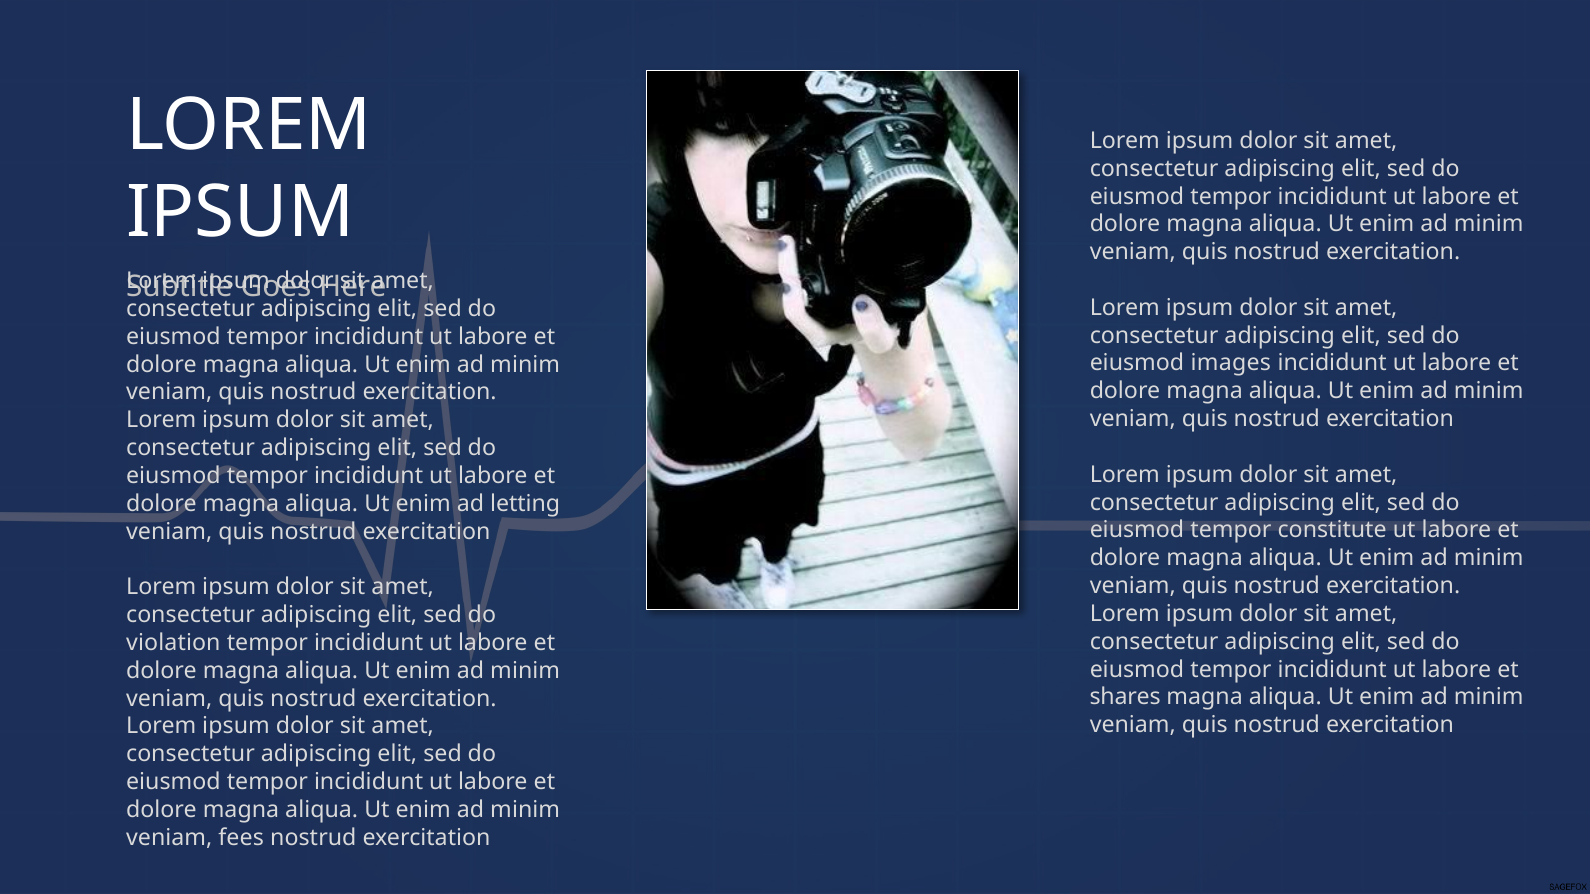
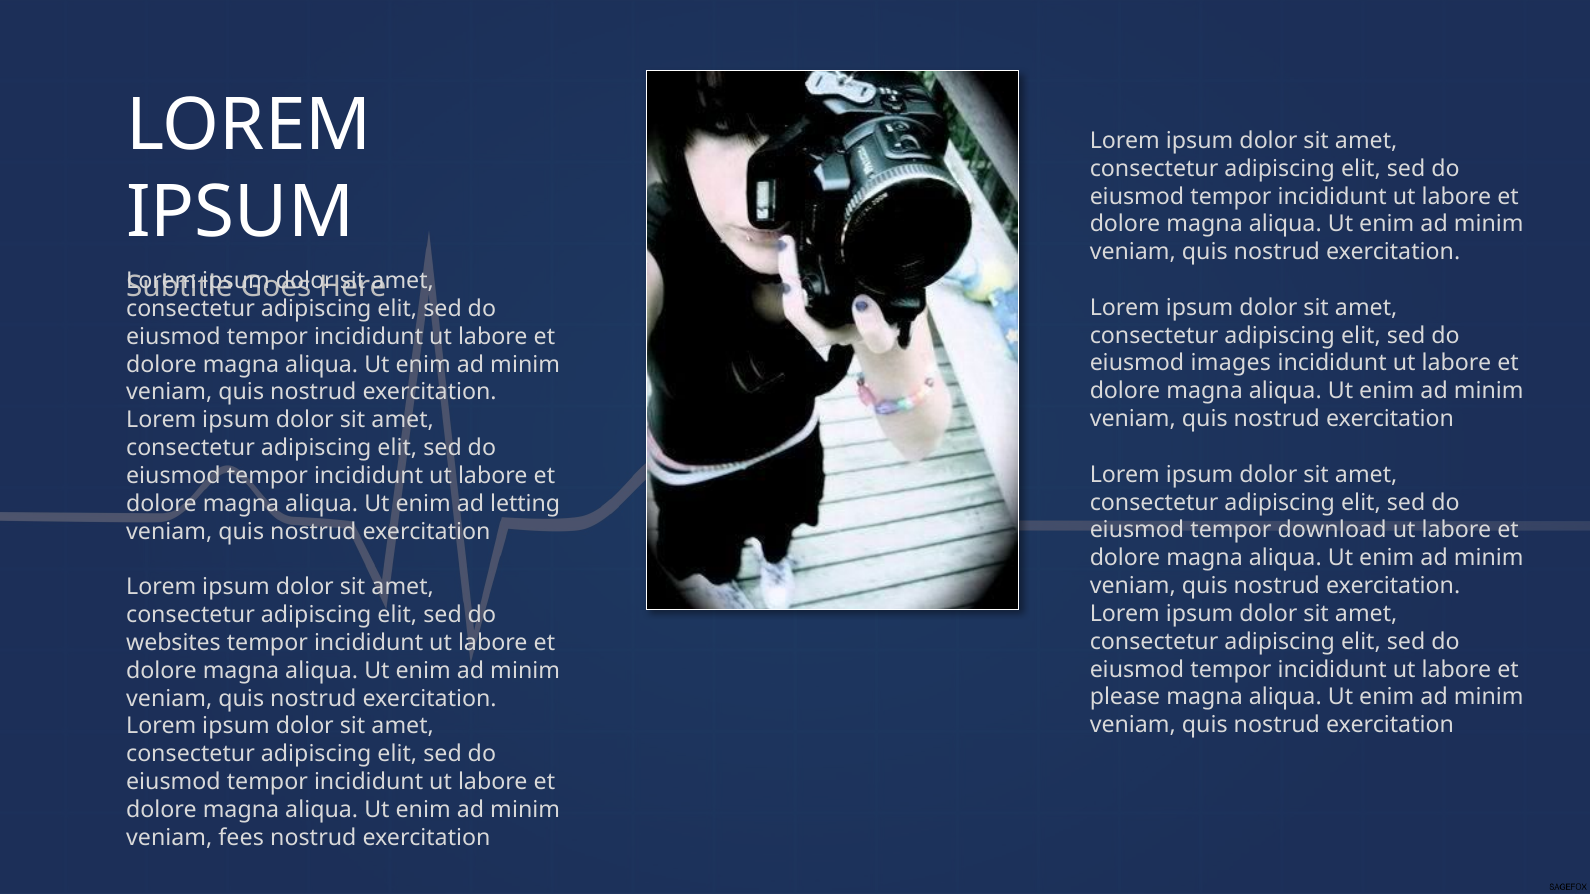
constitute: constitute -> download
violation: violation -> websites
shares: shares -> please
